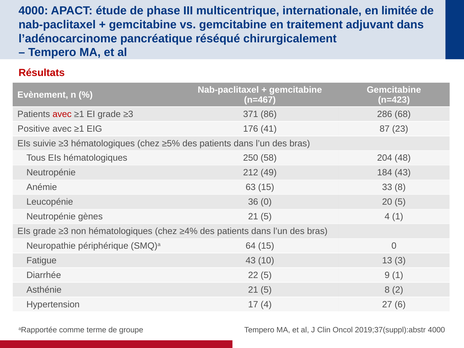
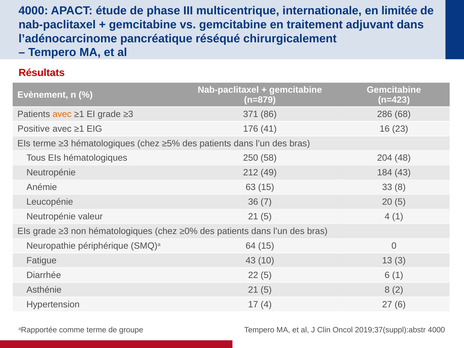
n=467: n=467 -> n=879
avec at (62, 114) colour: red -> orange
87: 87 -> 16
EIs suivie: suivie -> terme
36 0: 0 -> 7
gènes: gènes -> valeur
≥4%: ≥4% -> ≥0%
5 9: 9 -> 6
